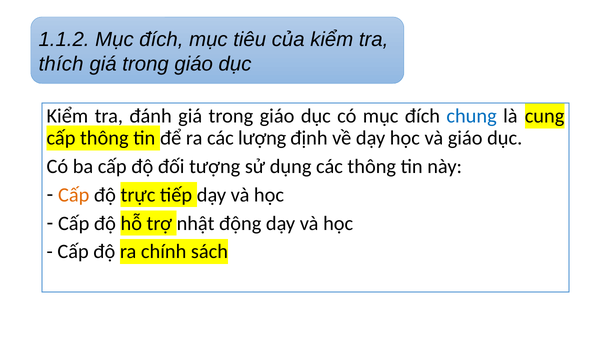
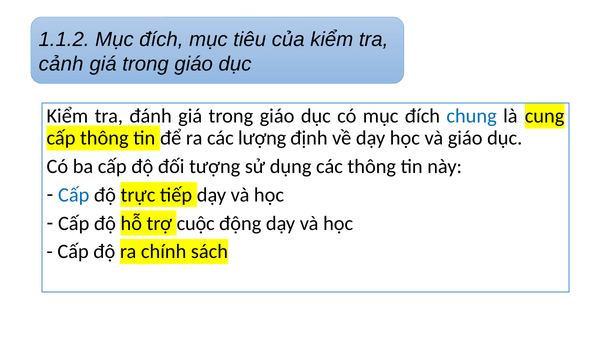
thích: thích -> cảnh
Cấp at (74, 195) colour: orange -> blue
nhật: nhật -> cuộc
